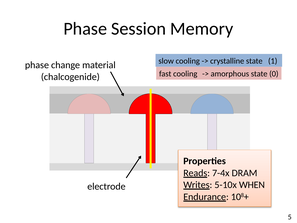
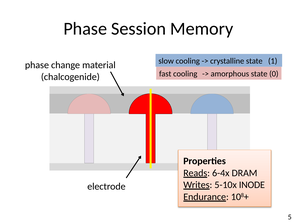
7-4x: 7-4x -> 6-4x
WHEN: WHEN -> INODE
